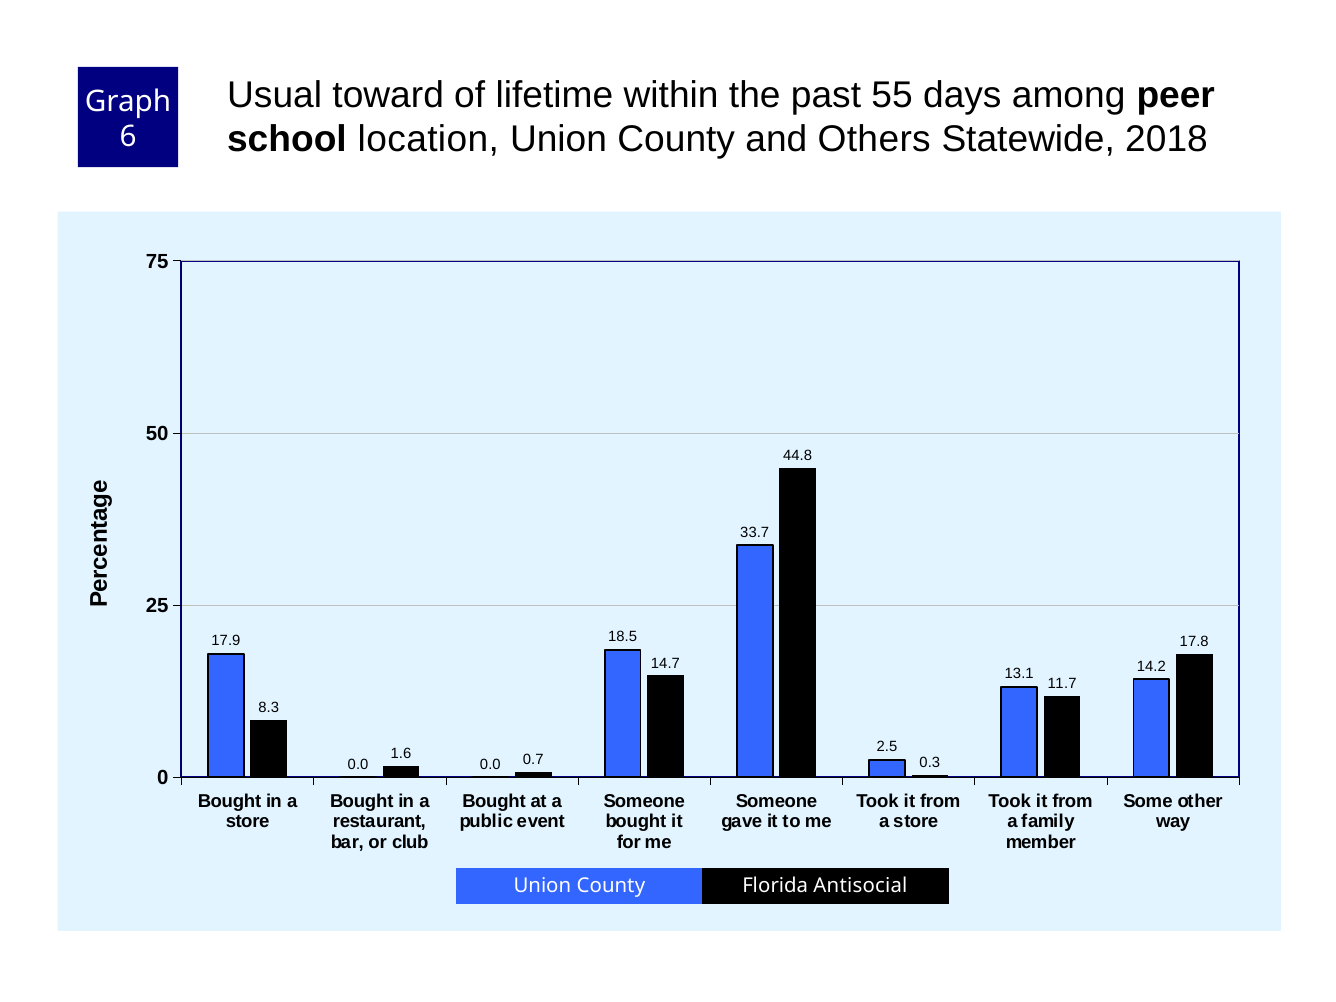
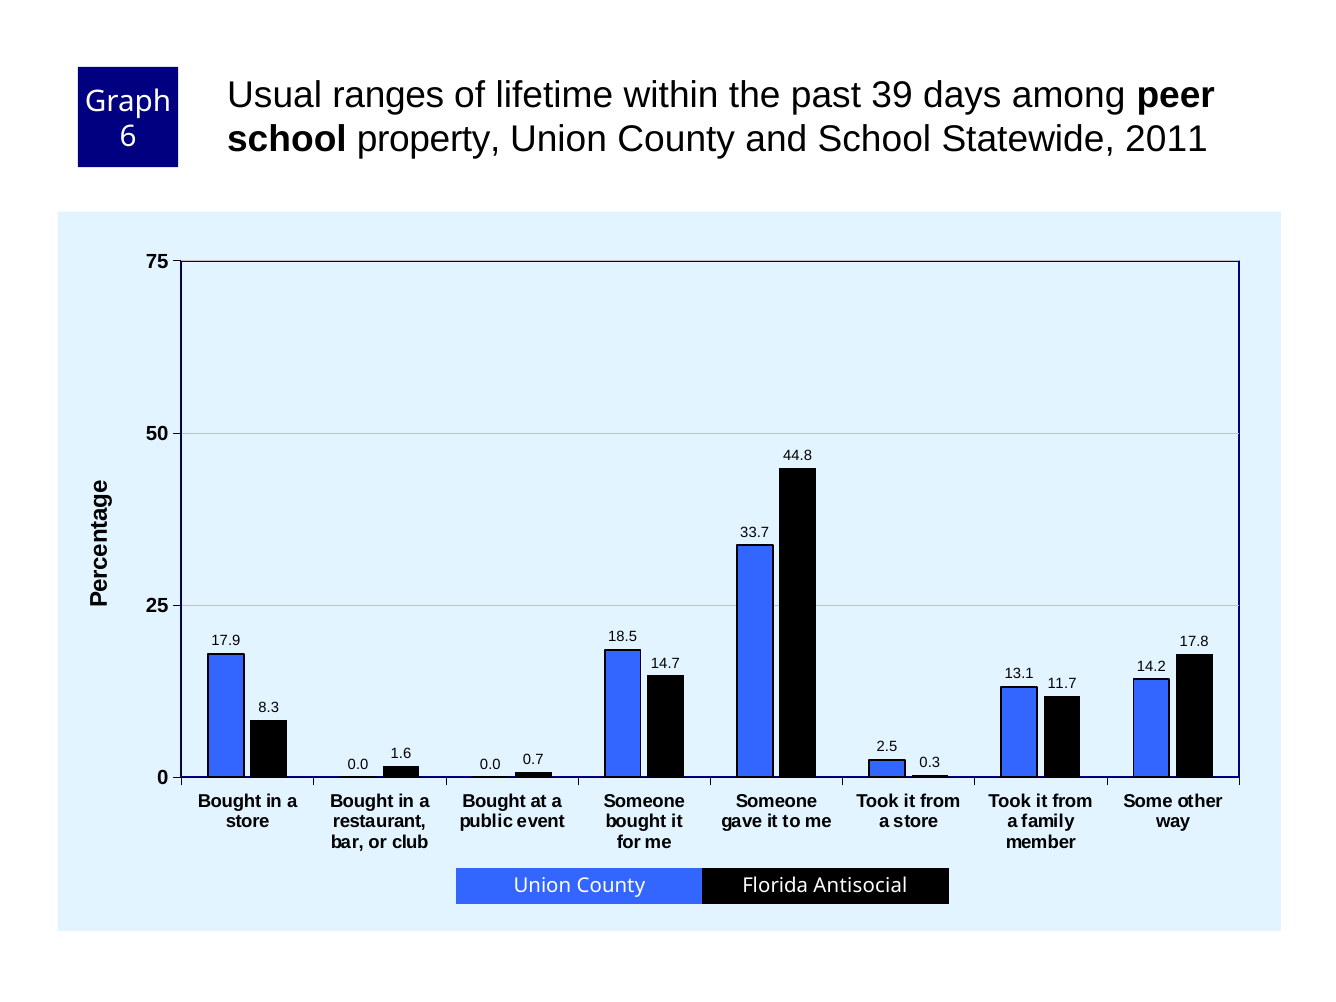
toward: toward -> ranges
55: 55 -> 39
location: location -> property
and Others: Others -> School
2018: 2018 -> 2011
